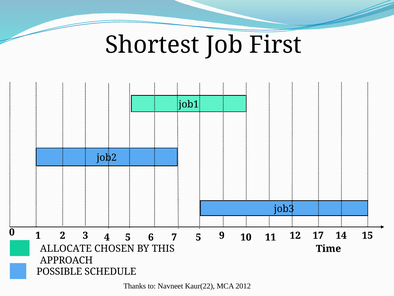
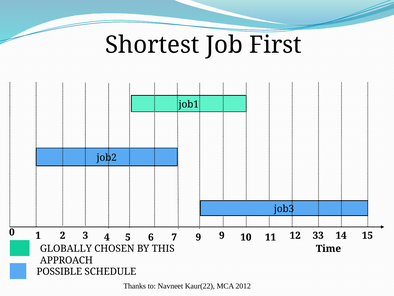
17: 17 -> 33
7 5: 5 -> 9
ALLOCATE: ALLOCATE -> GLOBALLY
